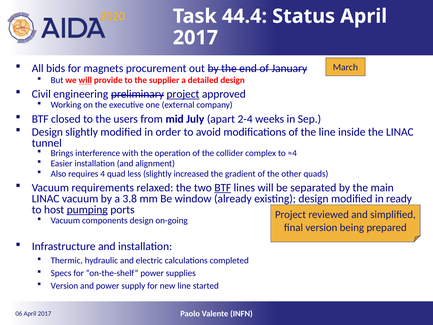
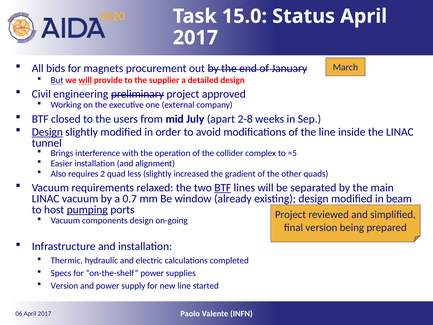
44.4: 44.4 -> 15.0
But underline: none -> present
project at (183, 94) underline: present -> none
2-4: 2-4 -> 2-8
Design at (47, 132) underline: none -> present
≈4: ≈4 -> ≈5
4: 4 -> 2
3.8: 3.8 -> 0.7
ready: ready -> beam
